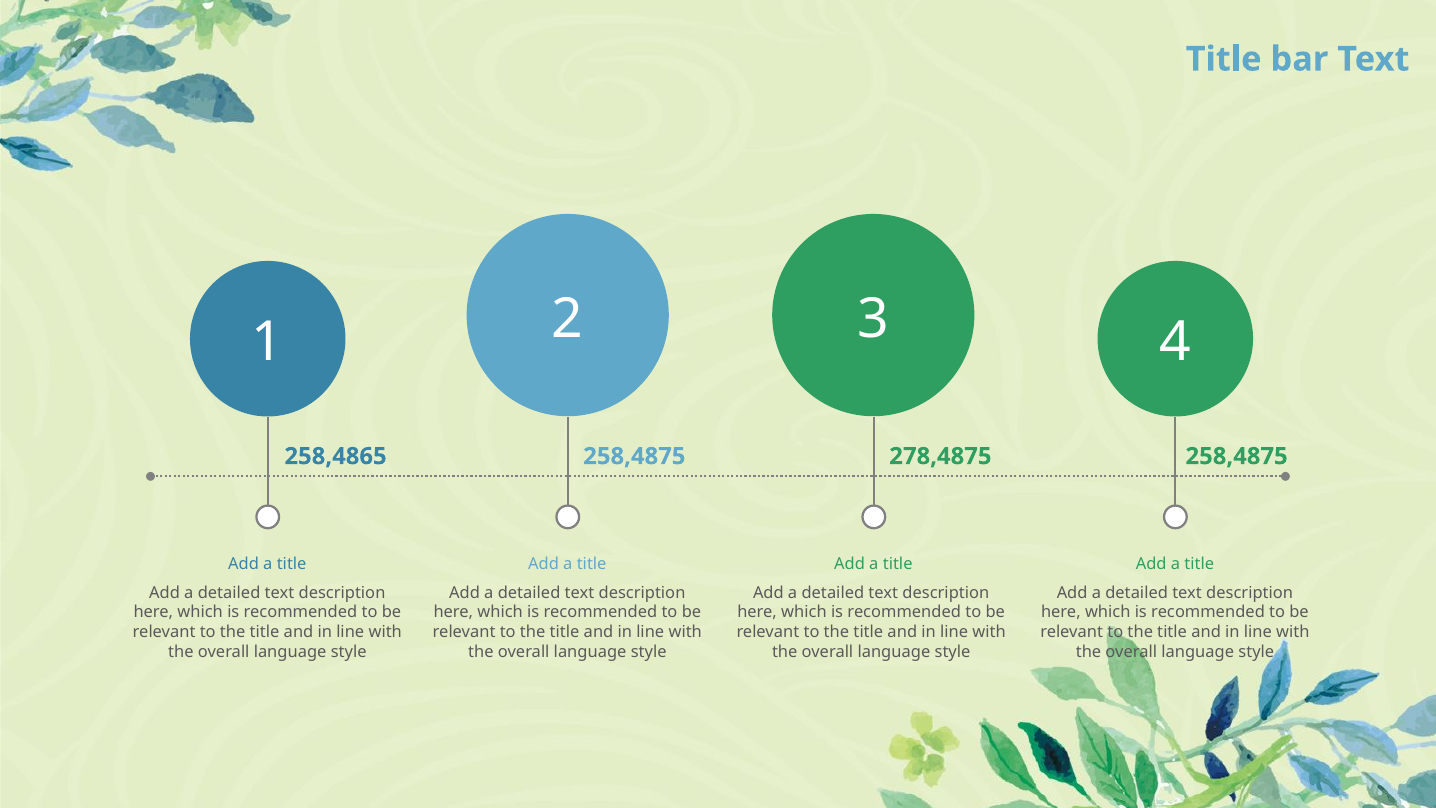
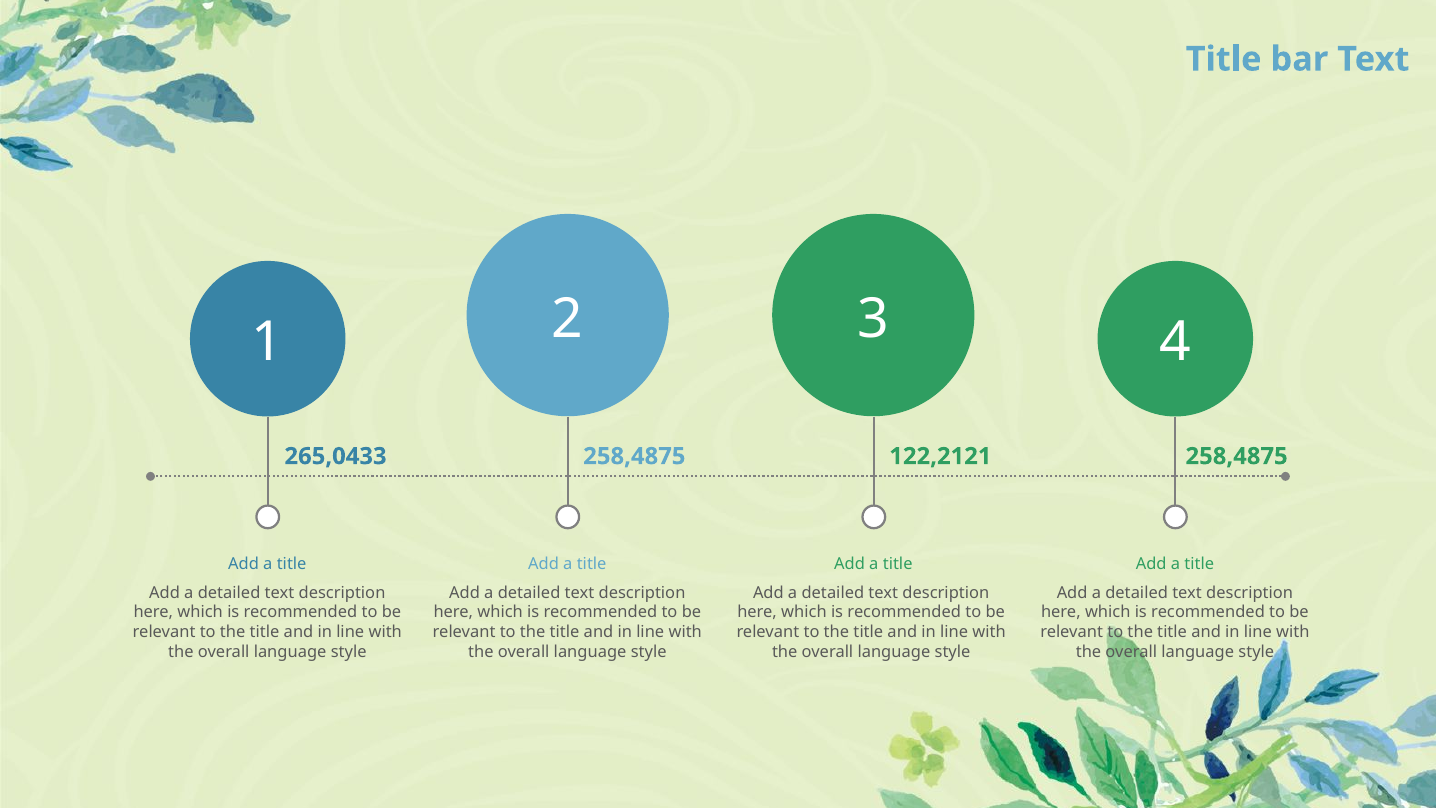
258,4865: 258,4865 -> 265,0433
278,4875: 278,4875 -> 122,2121
